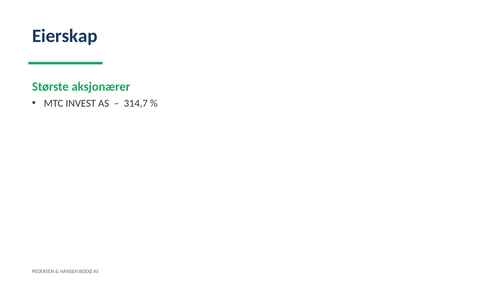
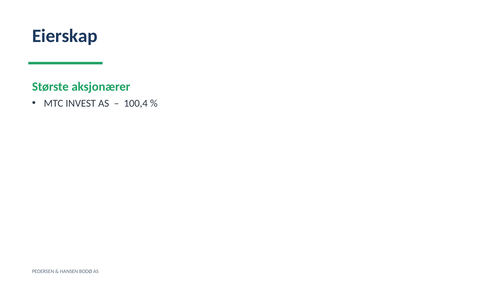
314,7: 314,7 -> 100,4
